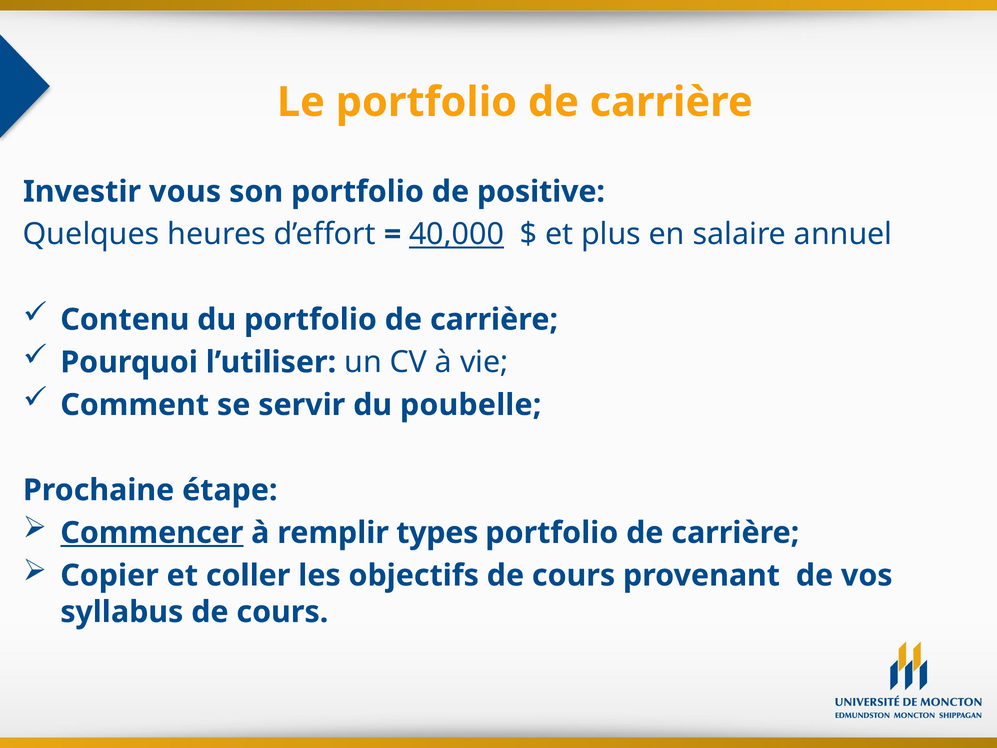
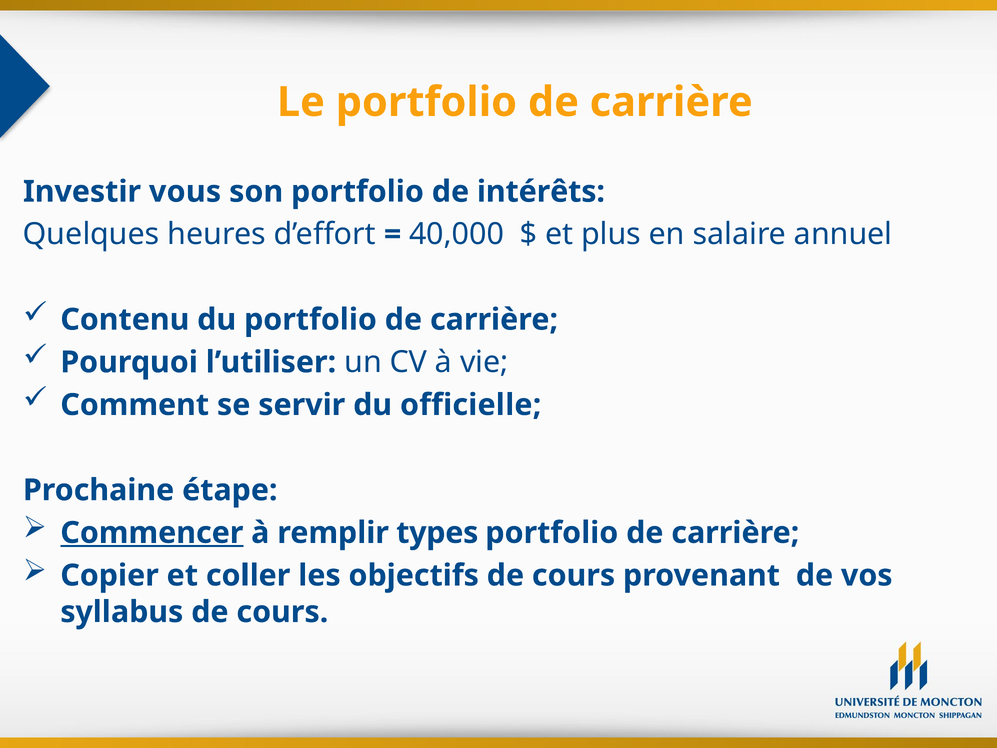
positive: positive -> intérêts
40,000 underline: present -> none
poubelle: poubelle -> officielle
